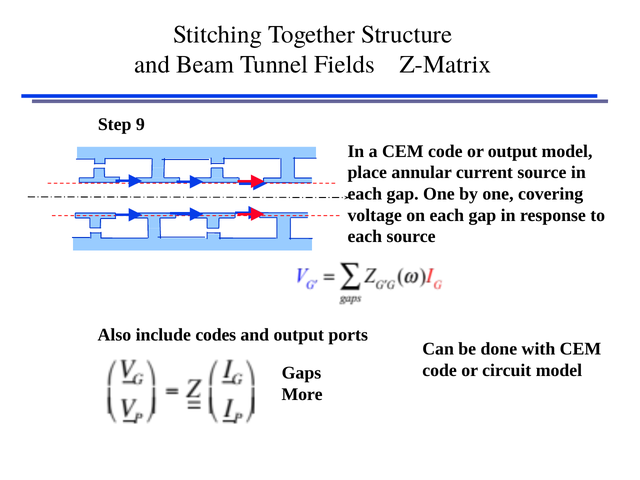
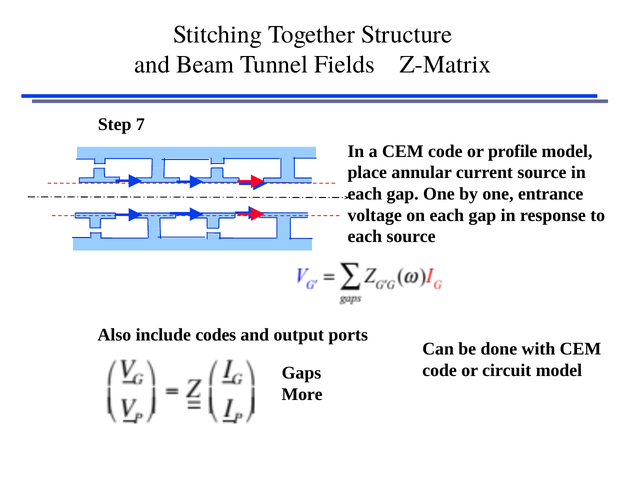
9: 9 -> 7
or output: output -> profile
covering: covering -> entrance
